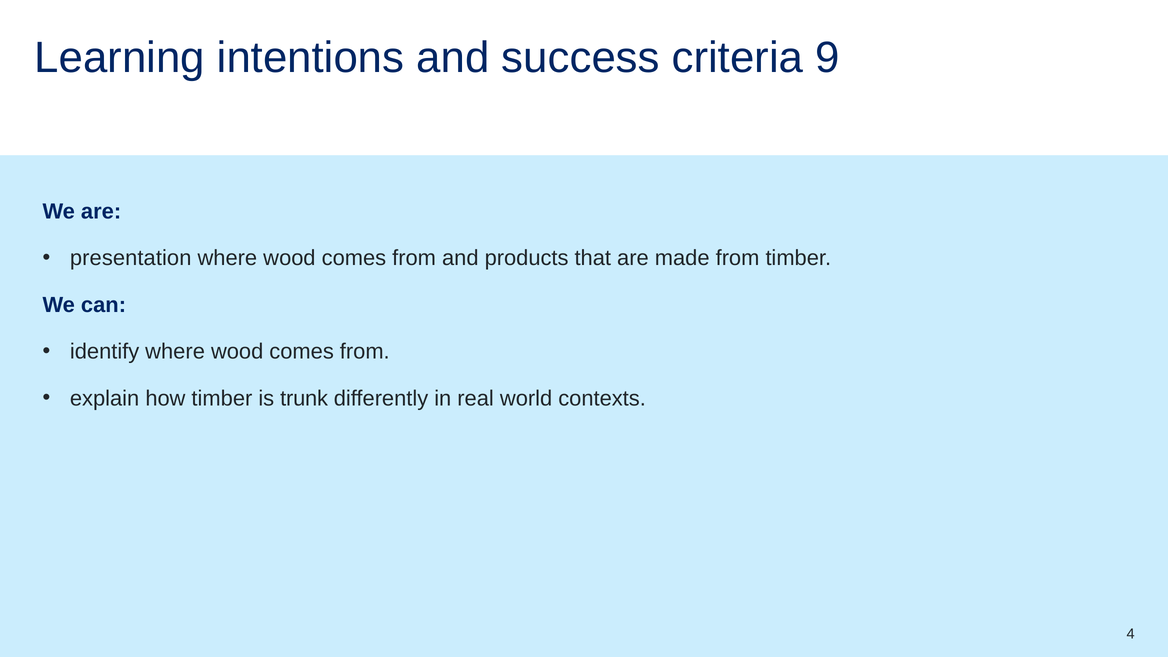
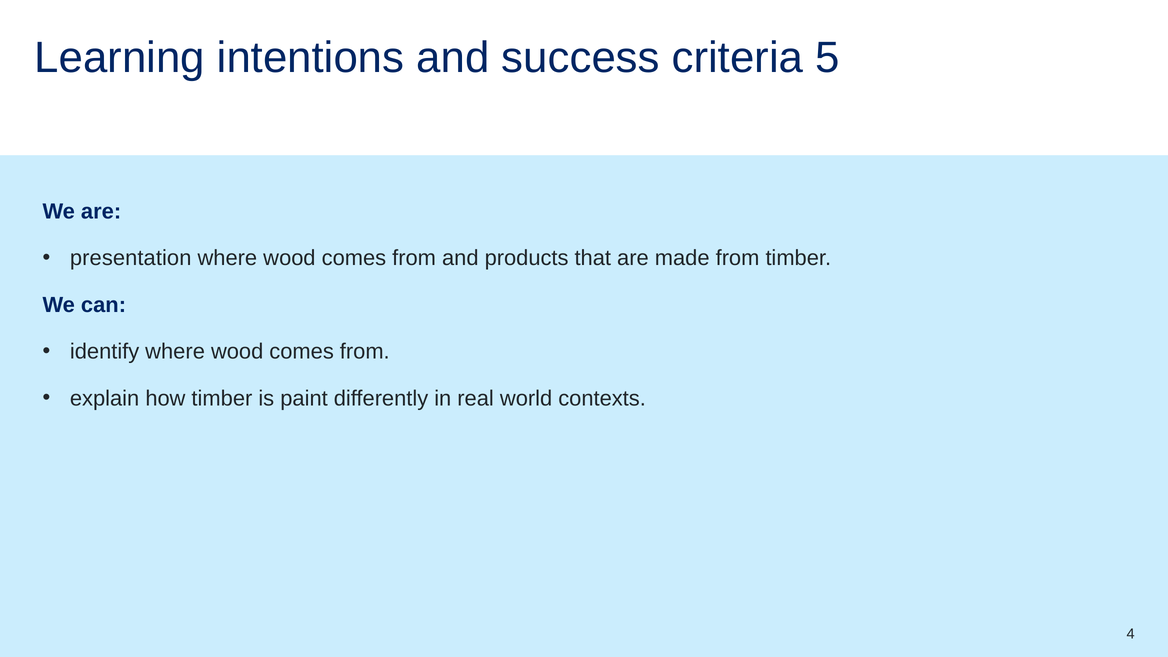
9: 9 -> 5
trunk: trunk -> paint
